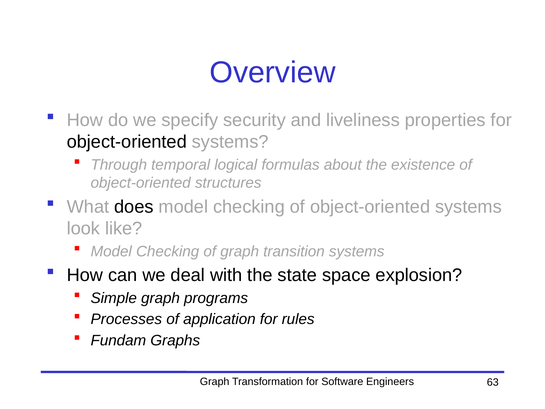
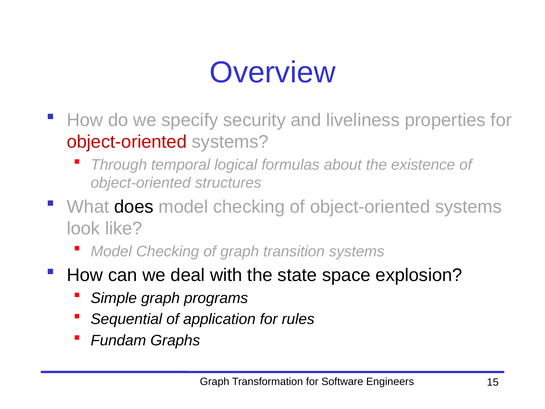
object-oriented at (127, 142) colour: black -> red
Processes: Processes -> Sequential
63: 63 -> 15
